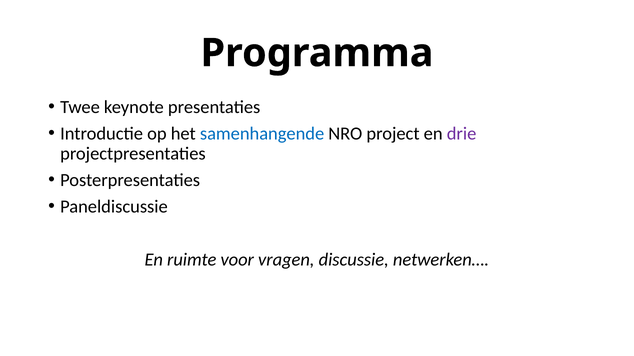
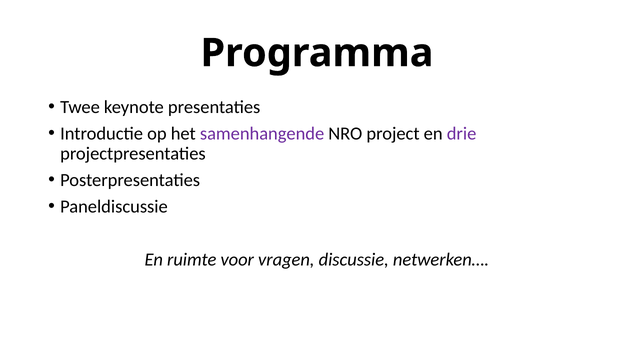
samenhangende colour: blue -> purple
